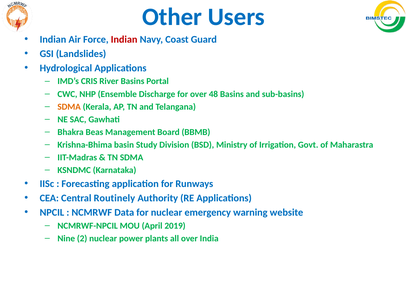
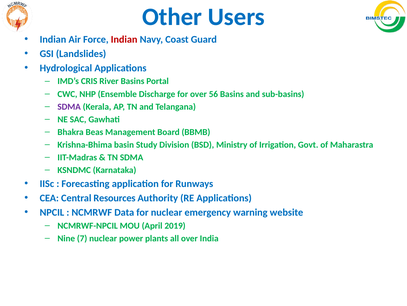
48: 48 -> 56
SDMA at (69, 106) colour: orange -> purple
Routinely: Routinely -> Resources
2: 2 -> 7
